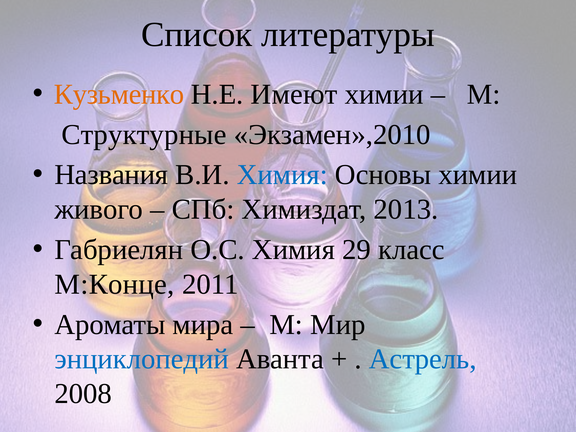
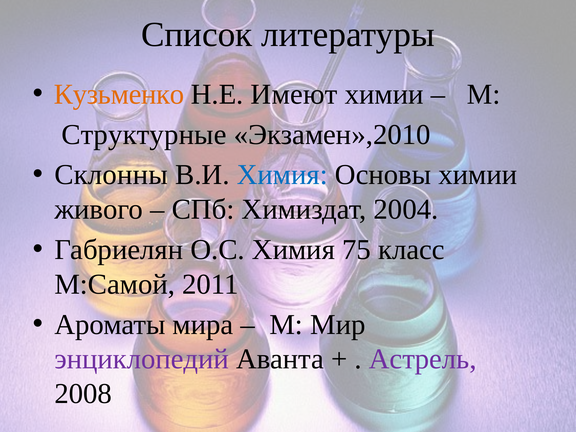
Названия: Названия -> Склонны
2013: 2013 -> 2004
29: 29 -> 75
М:Конце: М:Конце -> М:Самой
энциклопедий colour: blue -> purple
Астрель colour: blue -> purple
